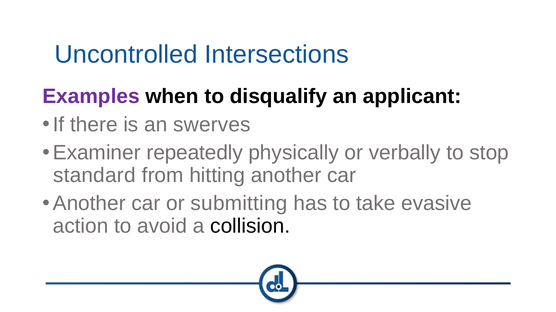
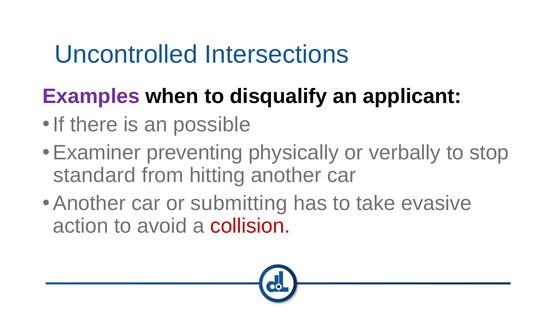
swerves: swerves -> possible
repeatedly: repeatedly -> preventing
collision colour: black -> red
